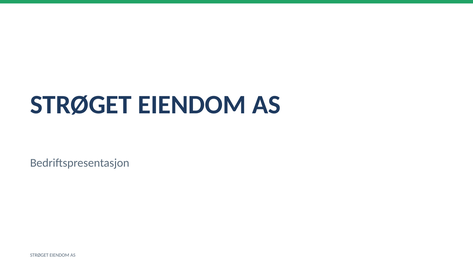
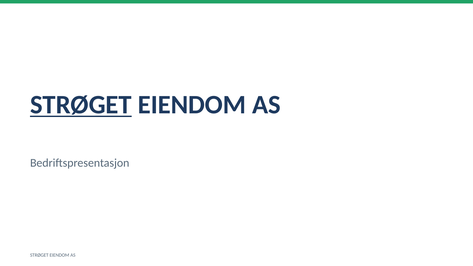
STRØGET at (81, 105) underline: none -> present
